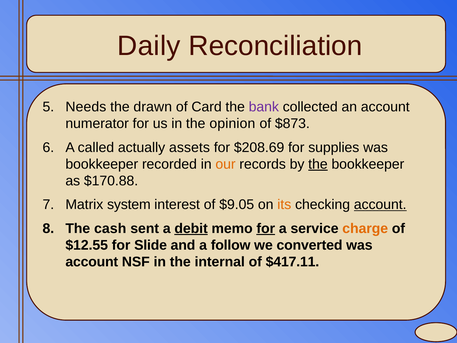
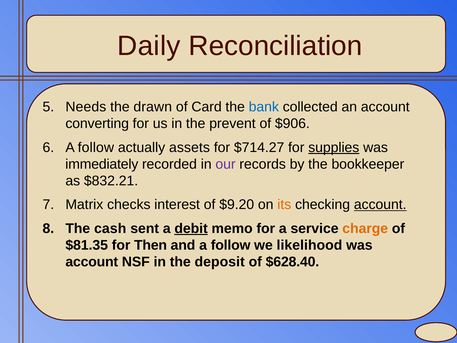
bank colour: purple -> blue
numerator: numerator -> converting
opinion: opinion -> prevent
$873: $873 -> $906
called at (96, 147): called -> follow
$208.69: $208.69 -> $714.27
supplies underline: none -> present
bookkeeper at (102, 164): bookkeeper -> immediately
our colour: orange -> purple
the at (318, 164) underline: present -> none
$170.88: $170.88 -> $832.21
system: system -> checks
$9.05: $9.05 -> $9.20
for at (266, 228) underline: present -> none
$12.55: $12.55 -> $81.35
Slide: Slide -> Then
converted: converted -> likelihood
internal: internal -> deposit
$417.11: $417.11 -> $628.40
